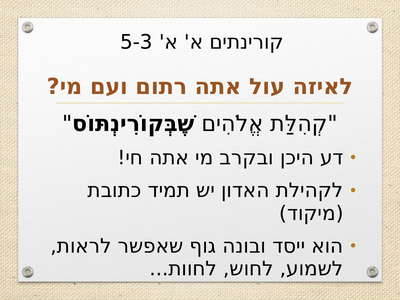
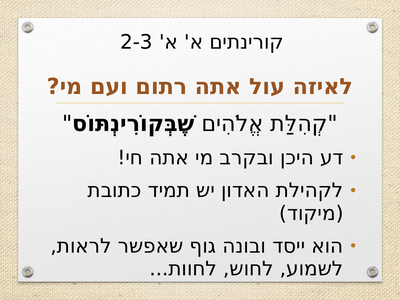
5-3: 5-3 -> 2-3
